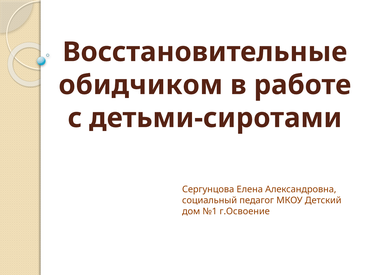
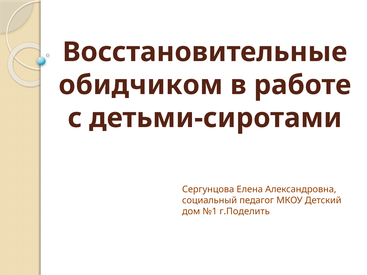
г.Освоение: г.Освоение -> г.Поделить
